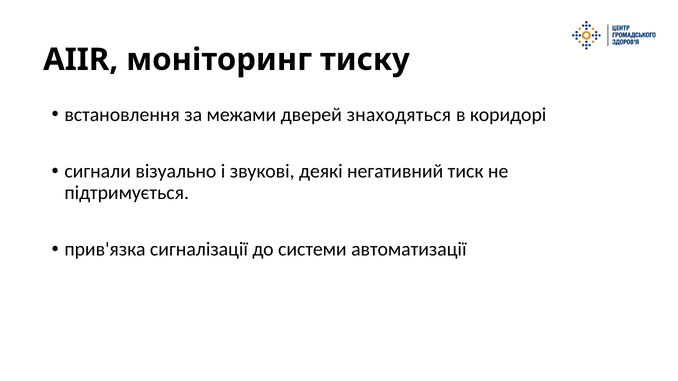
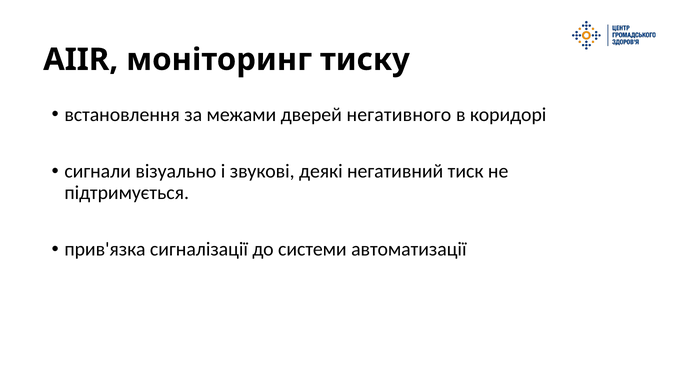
знаходяться: знаходяться -> негативного
